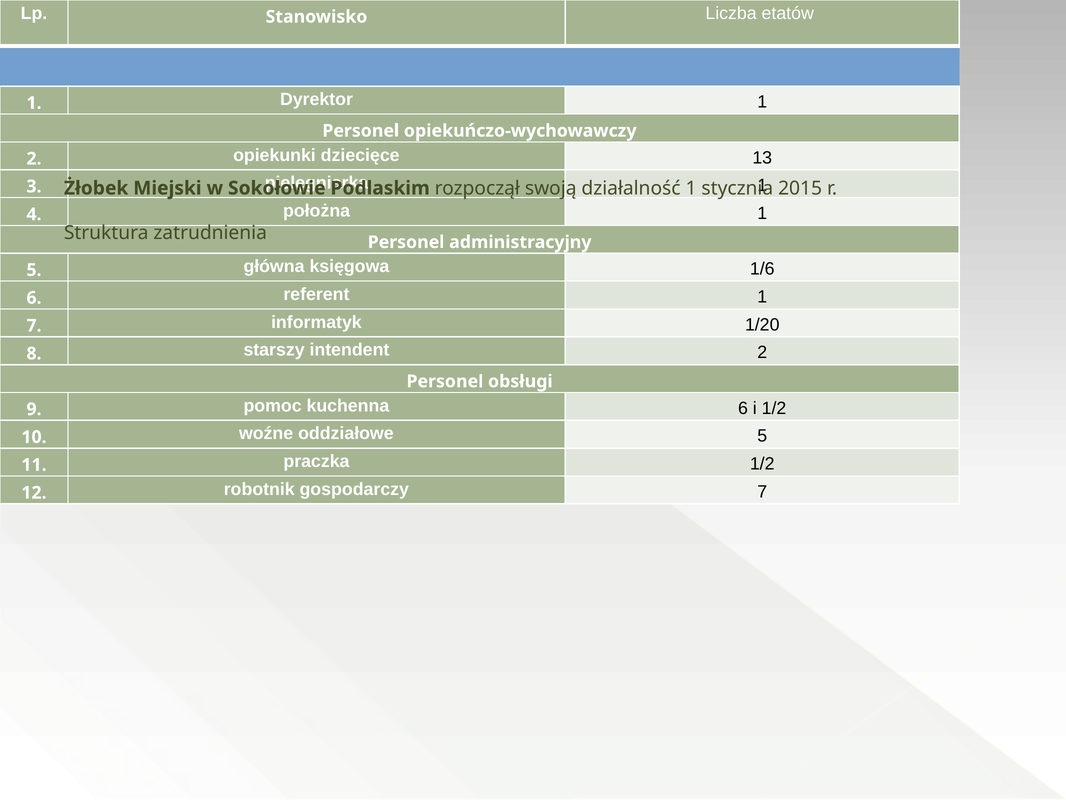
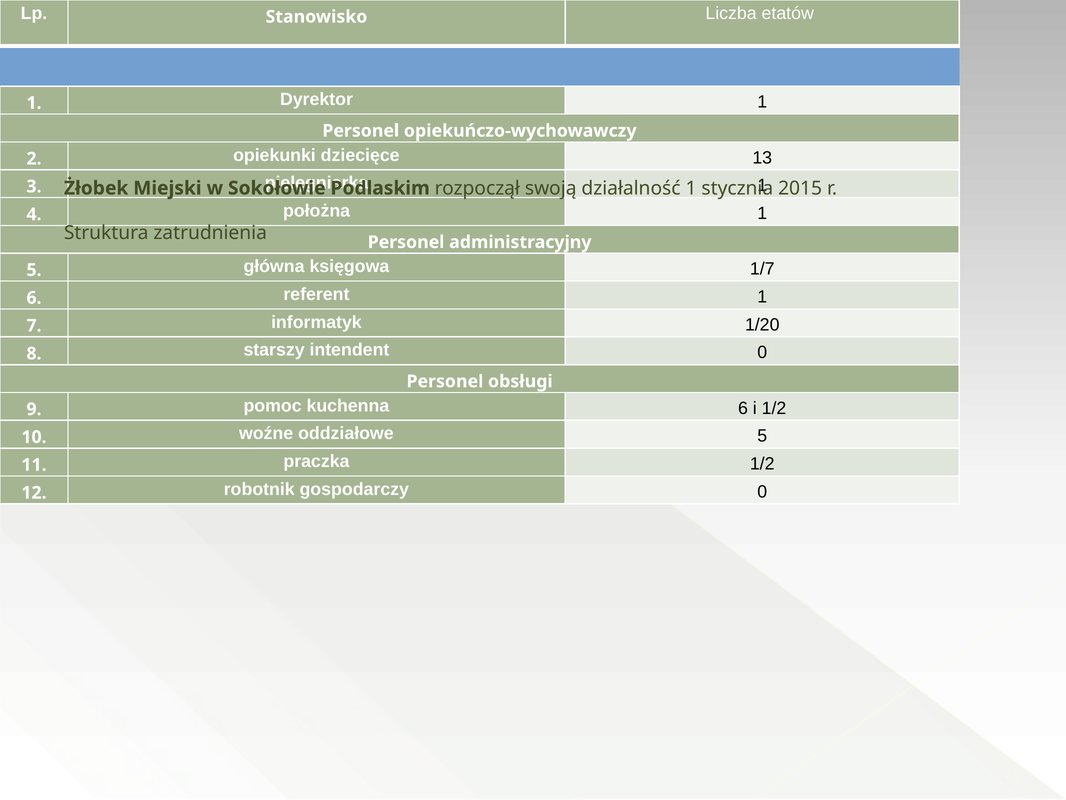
1/6: 1/6 -> 1/7
intendent 2: 2 -> 0
gospodarczy 7: 7 -> 0
